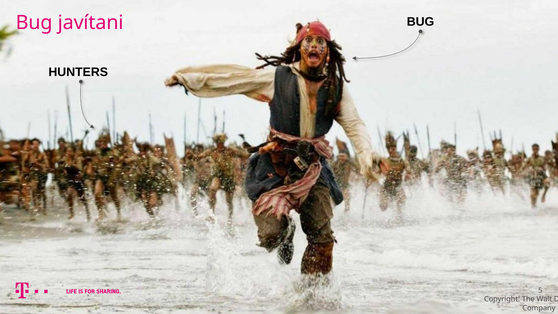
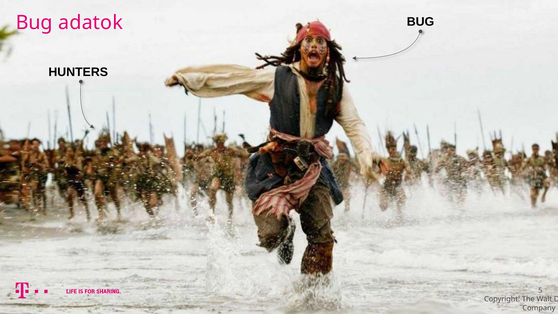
javítani: javítani -> adatok
